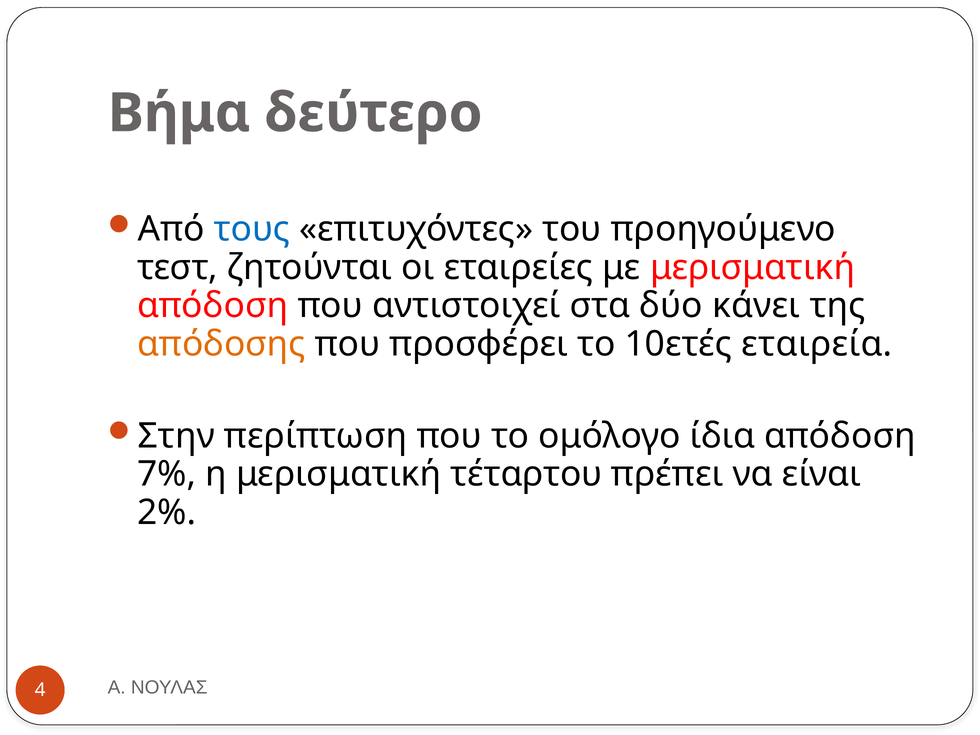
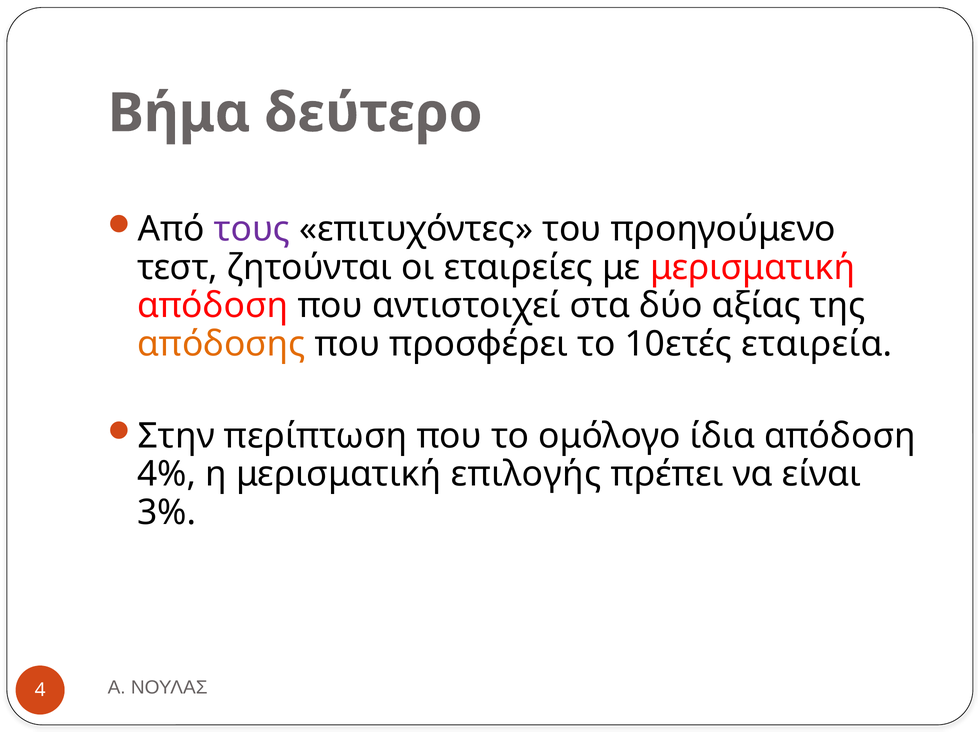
τους colour: blue -> purple
κάνει: κάνει -> αξίας
7%: 7% -> 4%
τέταρτου: τέταρτου -> επιλογής
2%: 2% -> 3%
